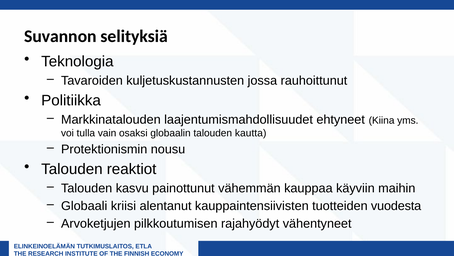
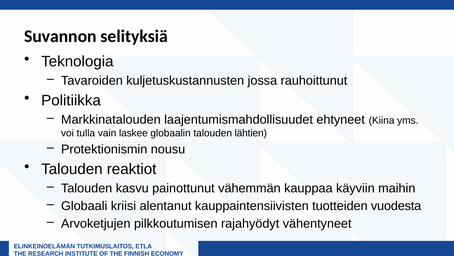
osaksi: osaksi -> laskee
kautta: kautta -> lähtien
